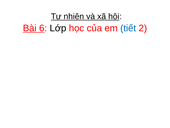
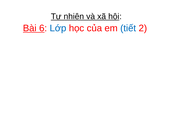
Lớp colour: black -> blue
